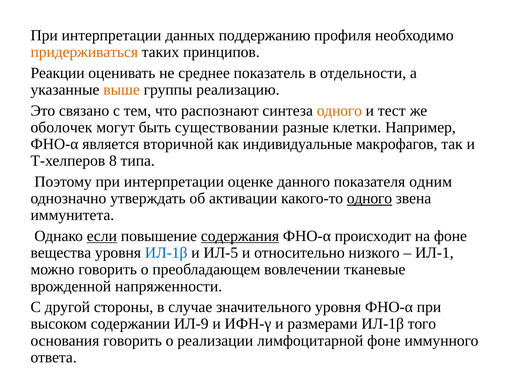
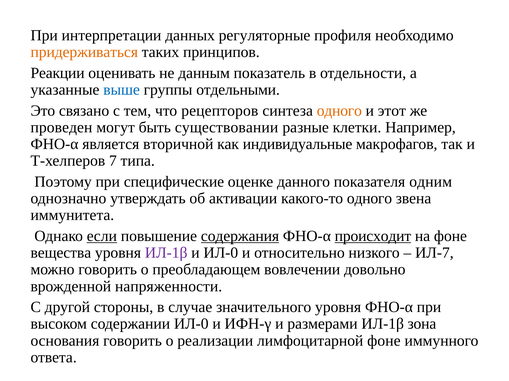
поддержанию: поддержанию -> регуляторные
среднее: среднее -> данным
выше colour: orange -> blue
реализацию: реализацию -> отдельными
распознают: распознают -> рецепторов
тест: тест -> этот
оболочек: оболочек -> проведен
8: 8 -> 7
Поэтому при интерпретации: интерпретации -> специфические
одного at (369, 199) underline: present -> none
происходит underline: none -> present
ИЛ-1β at (166, 253) colour: blue -> purple
и ИЛ-5: ИЛ-5 -> ИЛ-0
ИЛ-1: ИЛ-1 -> ИЛ-7
тканевые: тканевые -> довольно
содержании ИЛ-9: ИЛ-9 -> ИЛ-0
того: того -> зона
